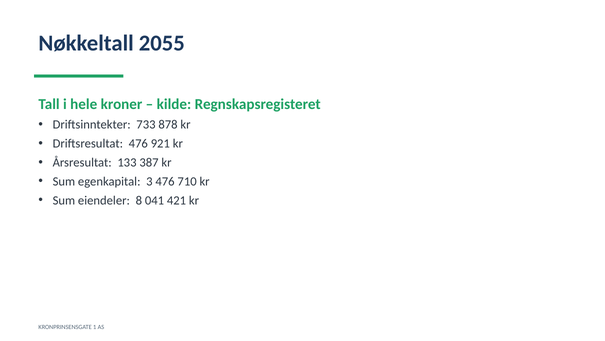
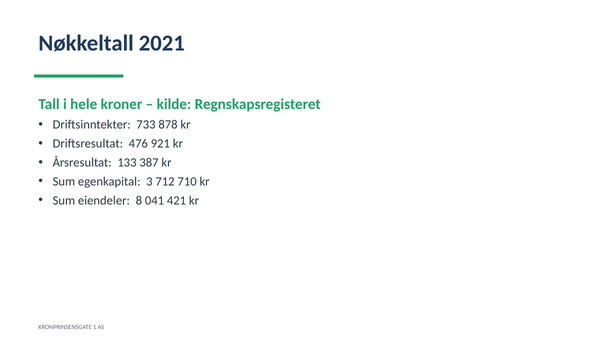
2055: 2055 -> 2021
3 476: 476 -> 712
